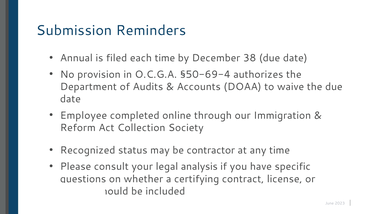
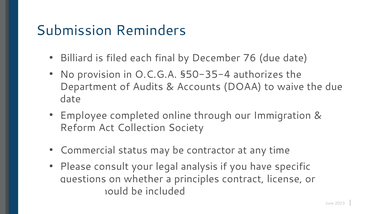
Annual: Annual -> Billiard
each time: time -> final
38: 38 -> 76
§50-69-4: §50-69-4 -> §50-35-4
Recognized: Recognized -> Commercial
certifying: certifying -> principles
